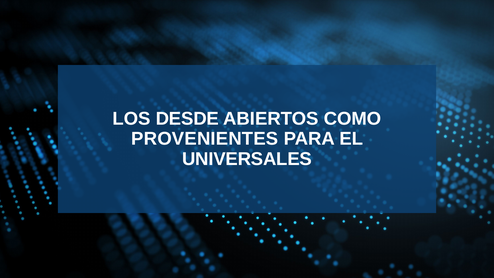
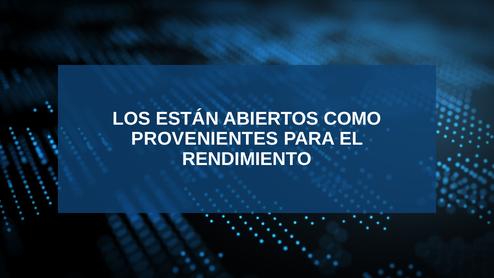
DESDE: DESDE -> ESTÁN
UNIVERSALES: UNIVERSALES -> RENDIMIENTO
